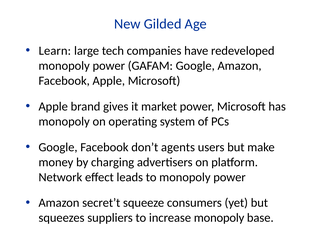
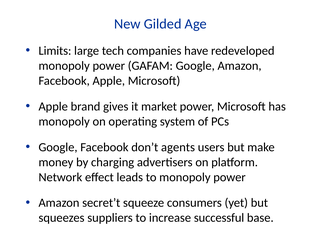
Learn: Learn -> Limits
increase monopoly: monopoly -> successful
